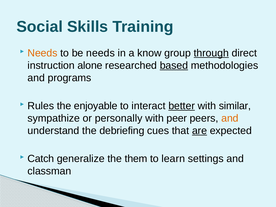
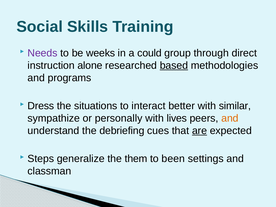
Needs at (42, 53) colour: orange -> purple
be needs: needs -> weeks
know: know -> could
through underline: present -> none
Rules: Rules -> Dress
enjoyable: enjoyable -> situations
better underline: present -> none
peer: peer -> lives
Catch: Catch -> Steps
learn: learn -> been
